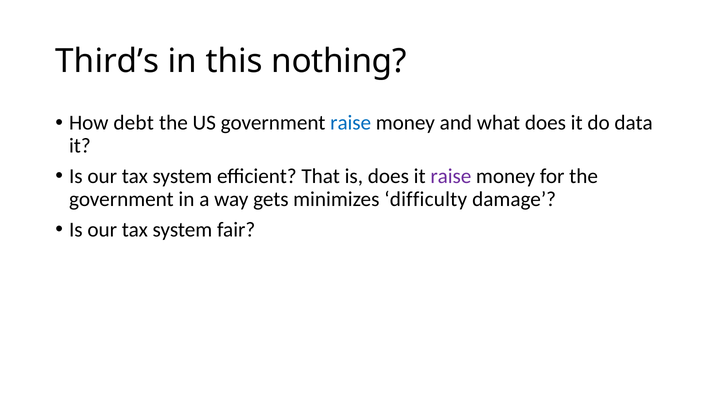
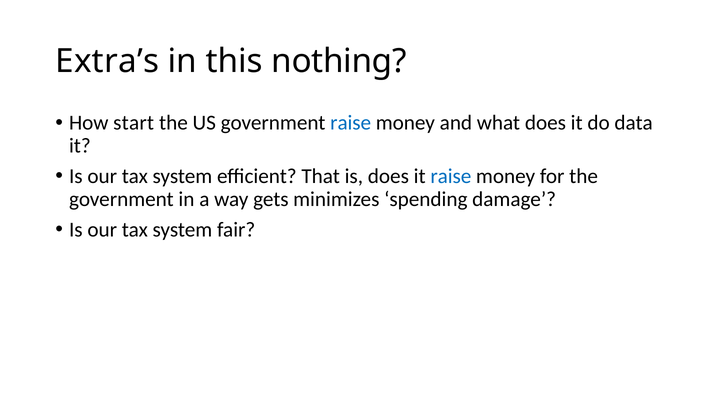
Third’s: Third’s -> Extra’s
debt: debt -> start
raise at (451, 176) colour: purple -> blue
difficulty: difficulty -> spending
